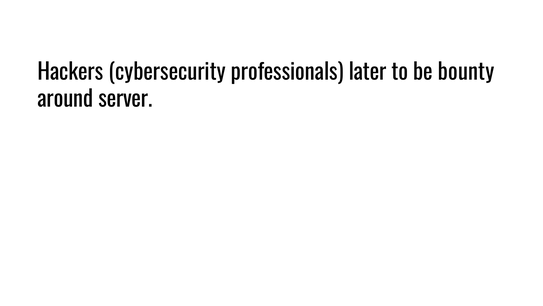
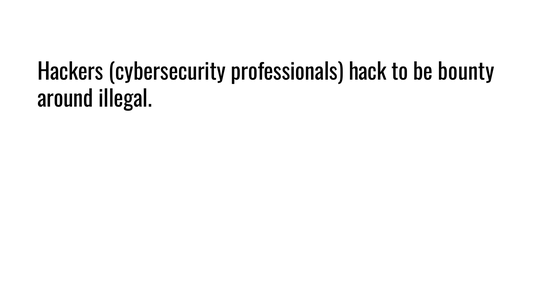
later: later -> hack
server: server -> illegal
